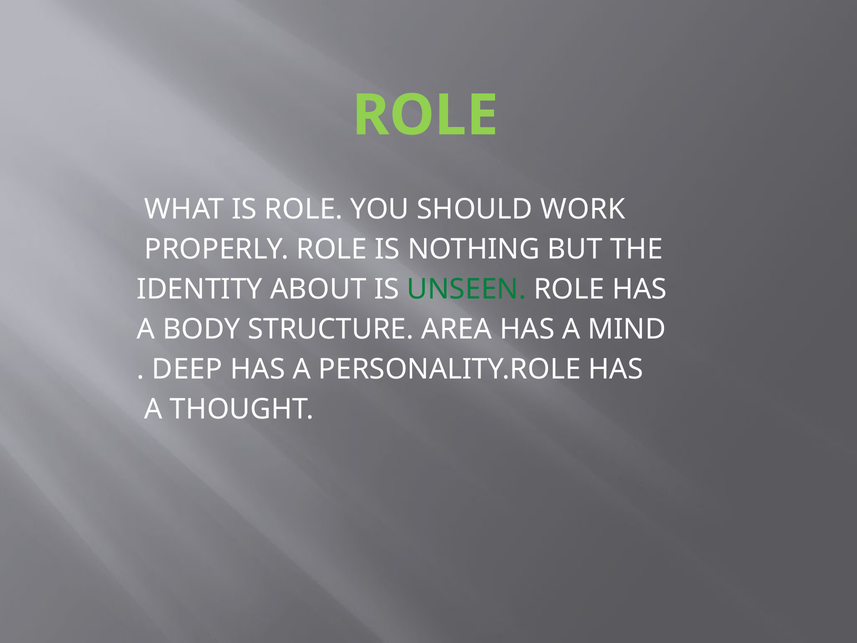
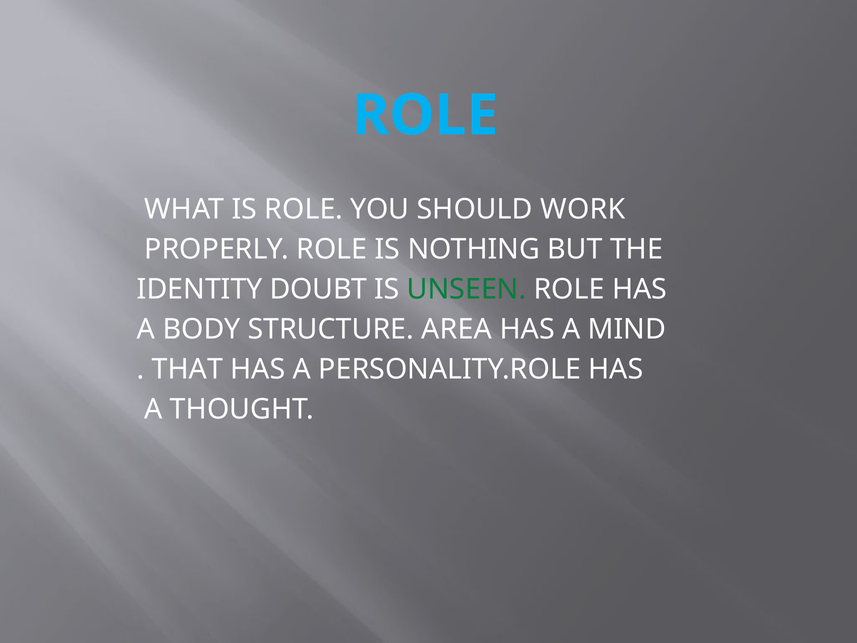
ROLE at (425, 115) colour: light green -> light blue
ABOUT: ABOUT -> DOUBT
DEEP: DEEP -> THAT
